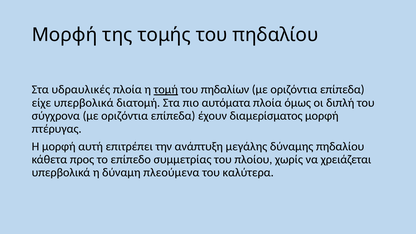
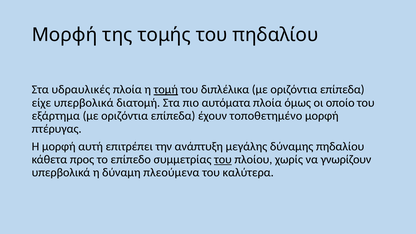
πηδαλίων: πηδαλίων -> διπλέλικα
διπλή: διπλή -> οποίο
σύγχρονα: σύγχρονα -> εξάρτημα
διαμερίσματος: διαμερίσματος -> τοποθετημένο
του at (223, 159) underline: none -> present
χρειάζεται: χρειάζεται -> γνωρίζουν
